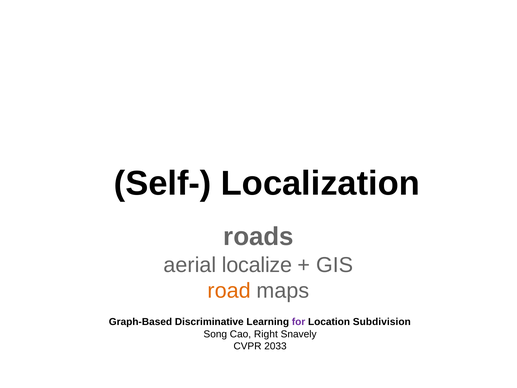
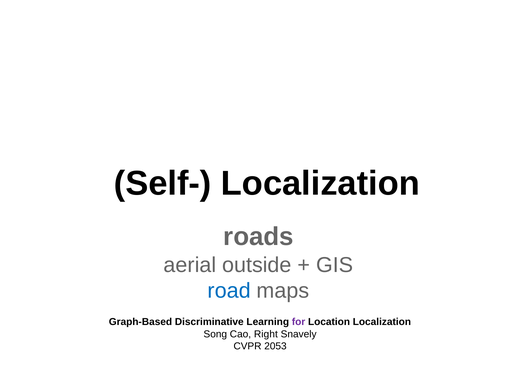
localize: localize -> outside
road colour: orange -> blue
Location Subdivision: Subdivision -> Localization
2033: 2033 -> 2053
